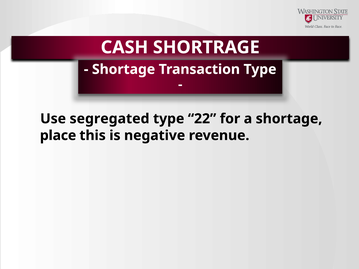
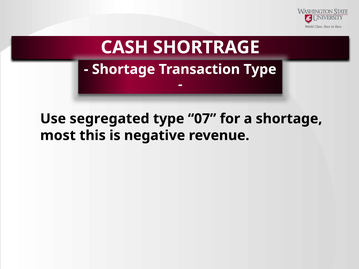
22: 22 -> 07
place: place -> most
